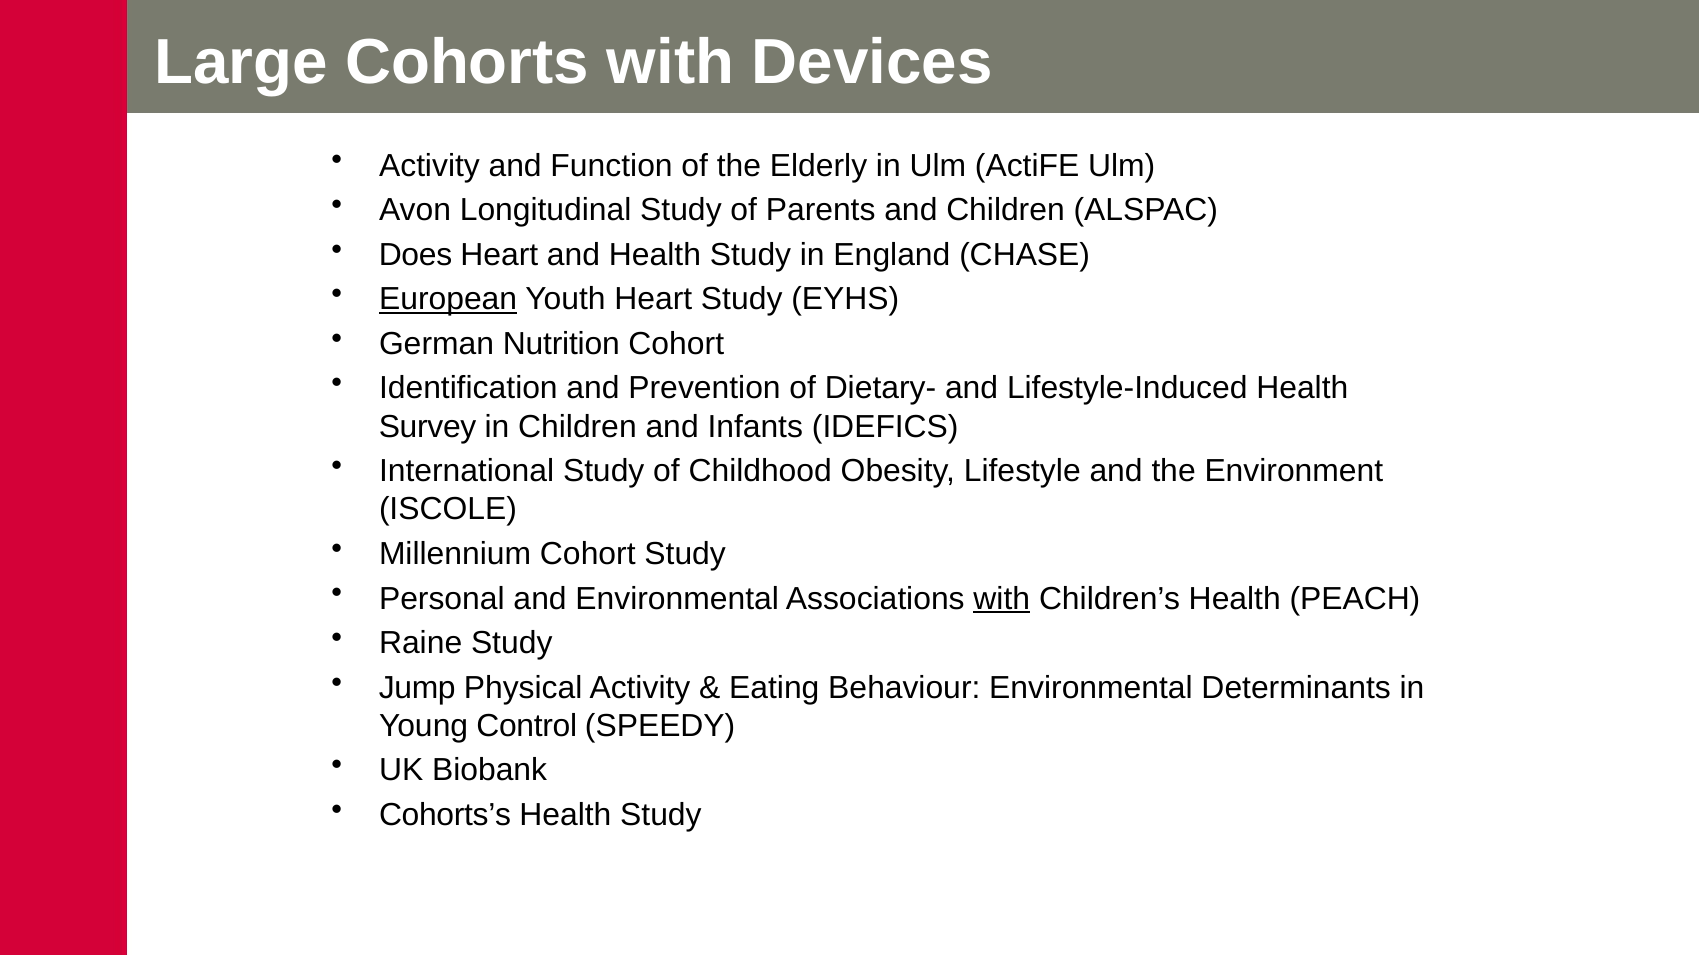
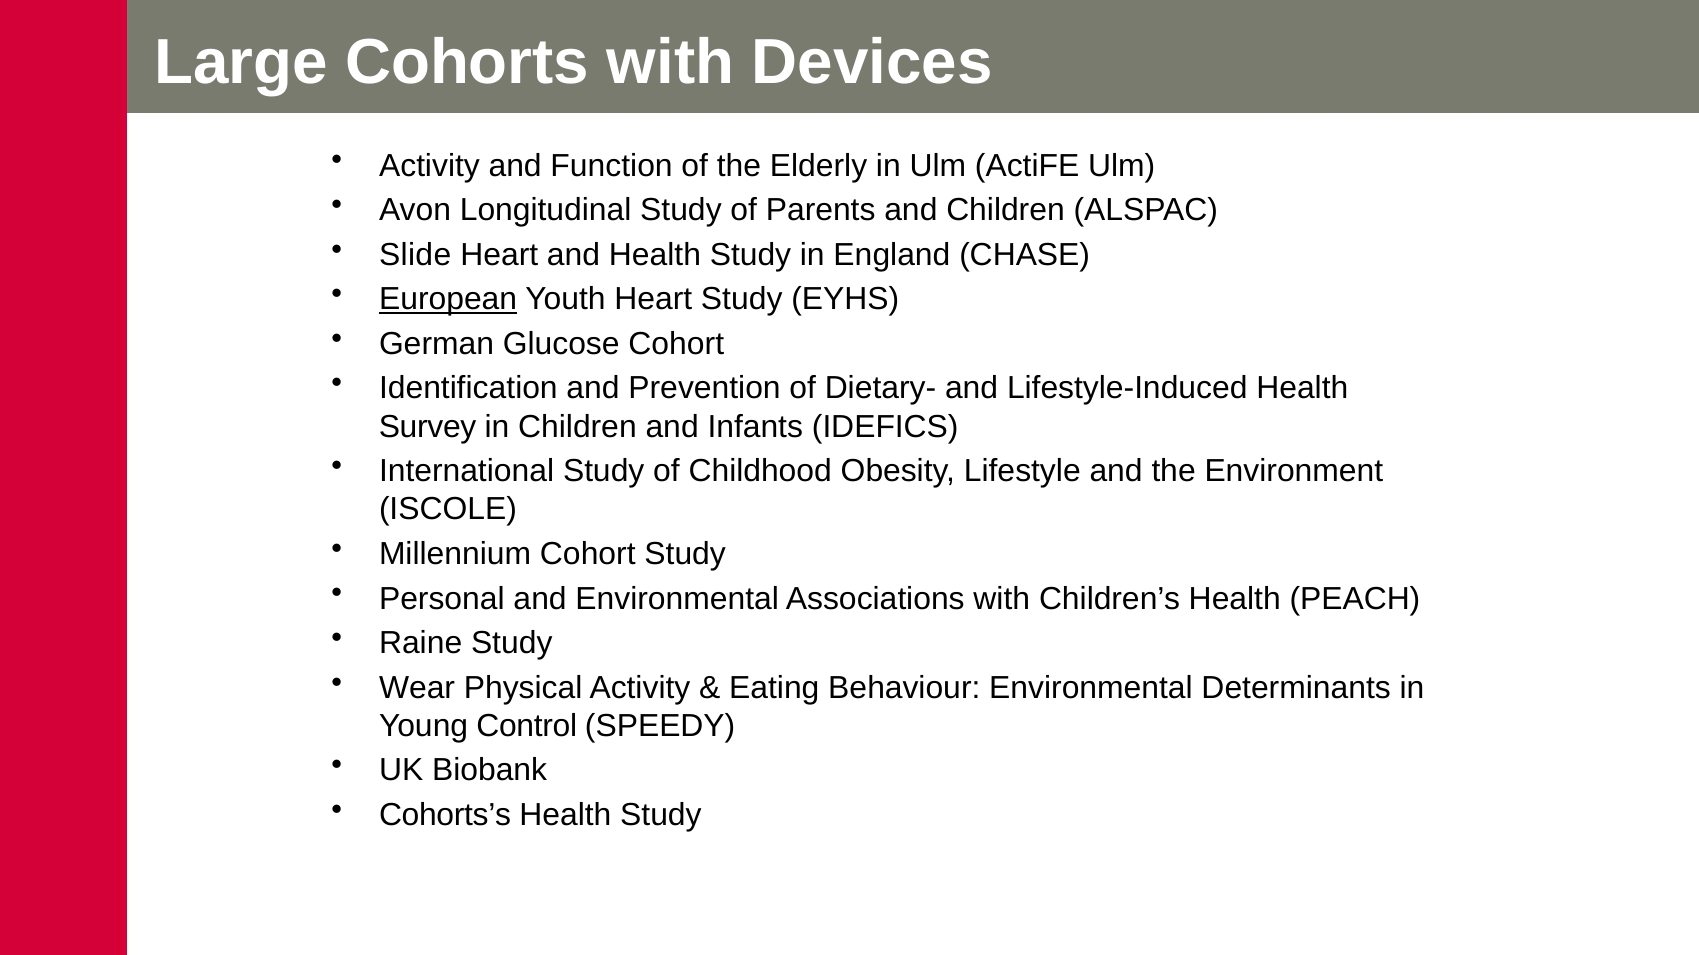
Does: Does -> Slide
Nutrition: Nutrition -> Glucose
with at (1002, 599) underline: present -> none
Jump: Jump -> Wear
